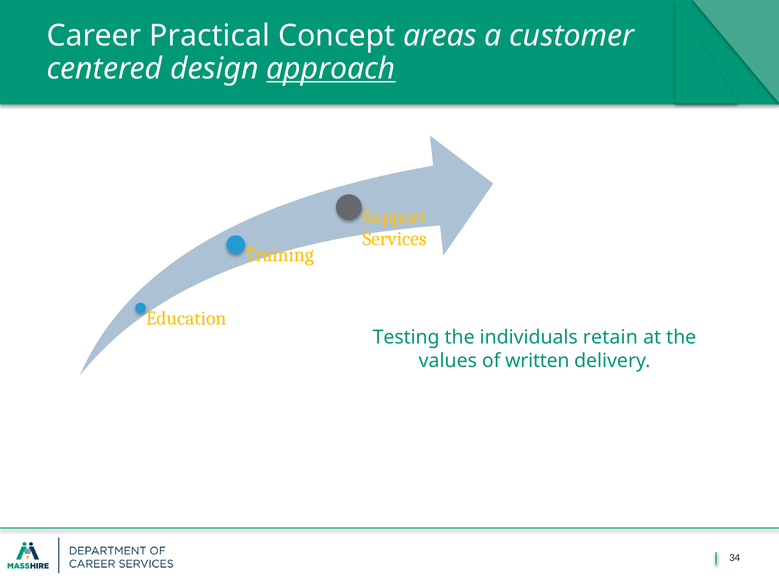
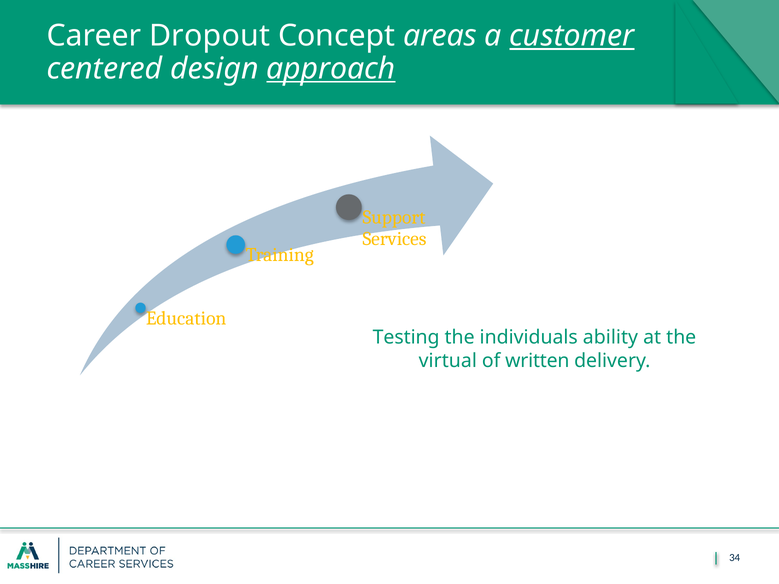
Practical: Practical -> Dropout
customer underline: none -> present
retain: retain -> ability
values: values -> virtual
